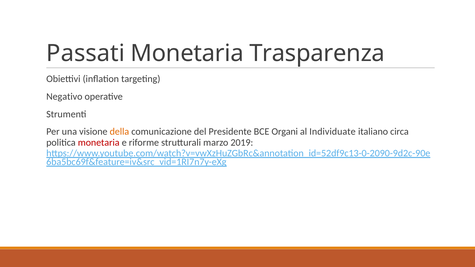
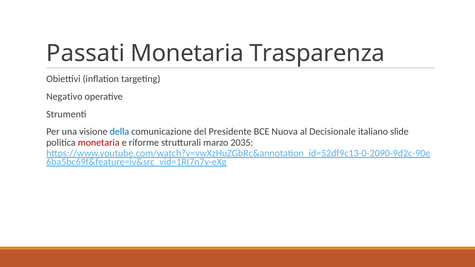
della colour: orange -> blue
Organi: Organi -> Nuova
Individuate: Individuate -> Decisionale
circa: circa -> slide
2019: 2019 -> 2035
